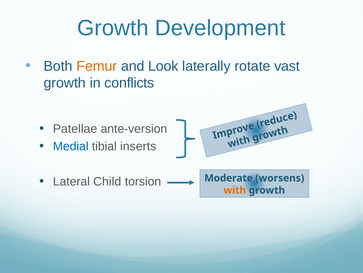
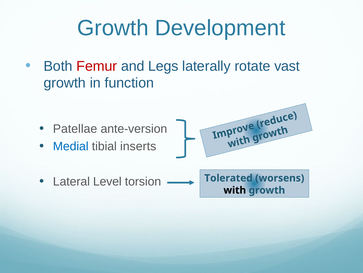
Femur colour: orange -> red
Look: Look -> Legs
conflicts: conflicts -> function
Child: Child -> Level
Moderate: Moderate -> Tolerated
with colour: orange -> black
